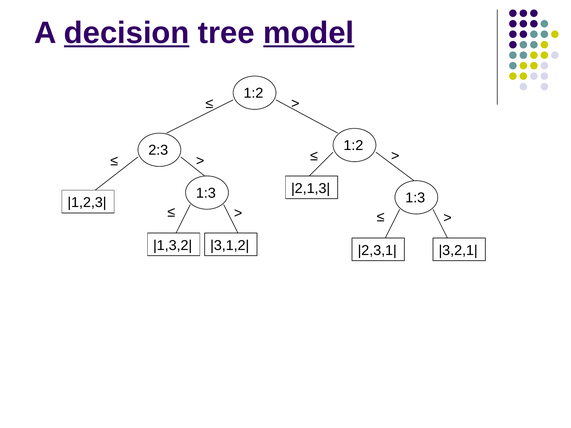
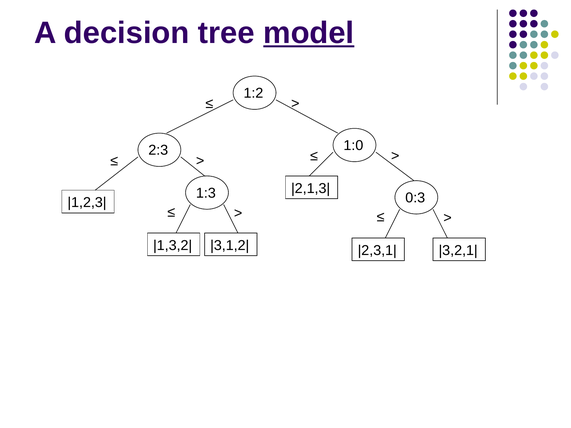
decision underline: present -> none
1:2 at (353, 146): 1:2 -> 1:0
1:3 at (415, 198): 1:3 -> 0:3
